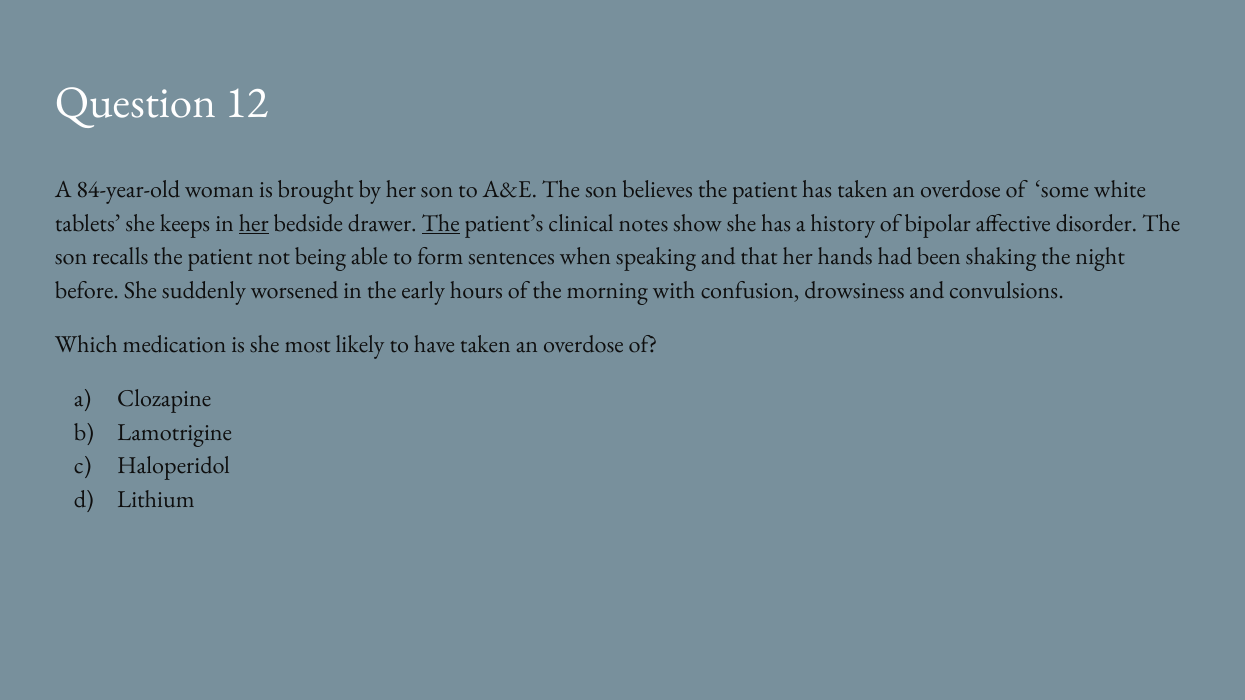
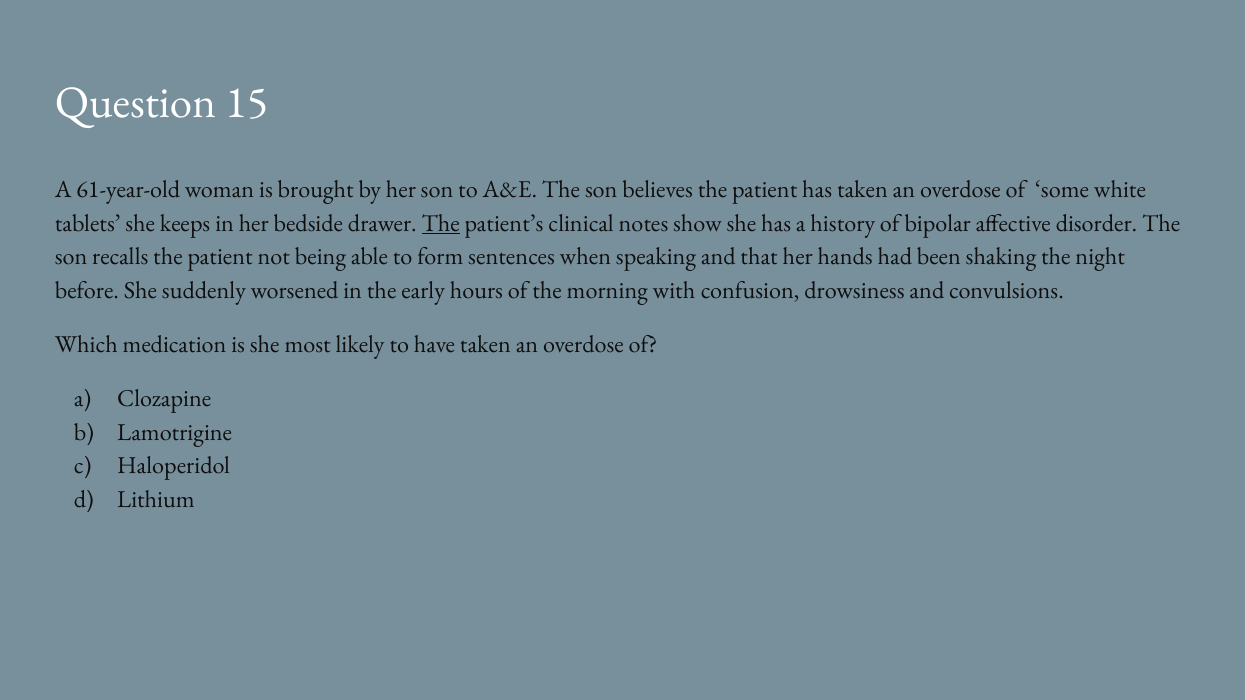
12: 12 -> 15
84-year-old: 84-year-old -> 61-year-old
her at (254, 223) underline: present -> none
